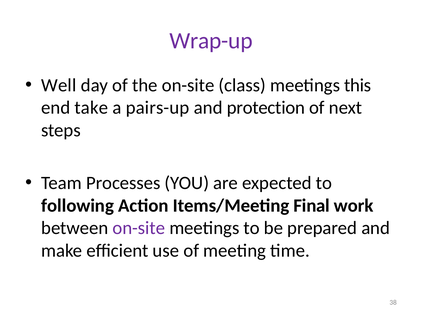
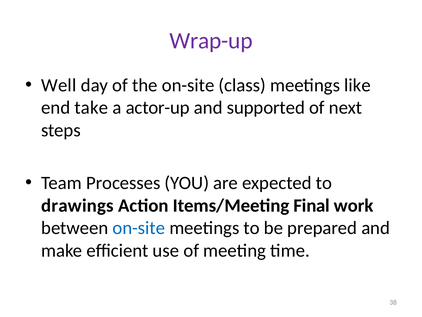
this: this -> like
pairs-up: pairs-up -> actor-up
protection: protection -> supported
following: following -> drawings
on-site at (139, 228) colour: purple -> blue
